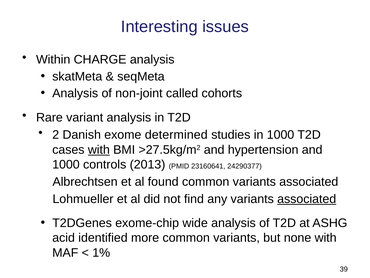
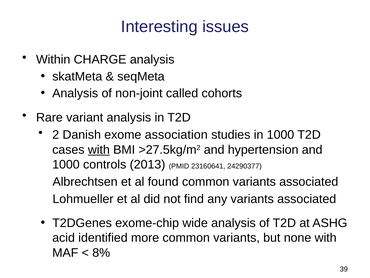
determined: determined -> association
associated at (307, 199) underline: present -> none
1%: 1% -> 8%
